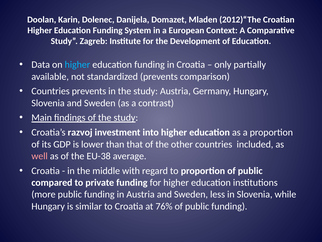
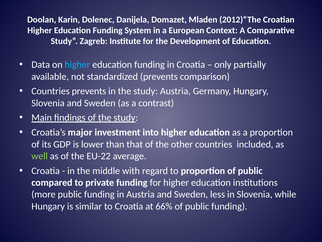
razvoj: razvoj -> major
well colour: pink -> light green
EU-38: EU-38 -> EU-22
76%: 76% -> 66%
